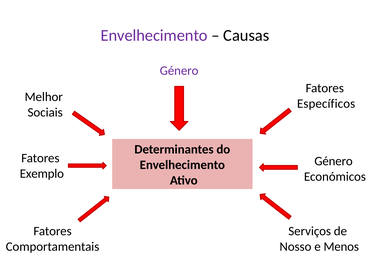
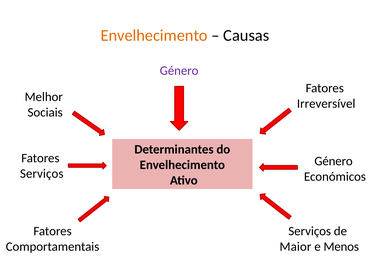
Envelhecimento at (154, 35) colour: purple -> orange
Específicos: Específicos -> Irreversível
Exemplo at (42, 173): Exemplo -> Serviços
Nosso: Nosso -> Maior
